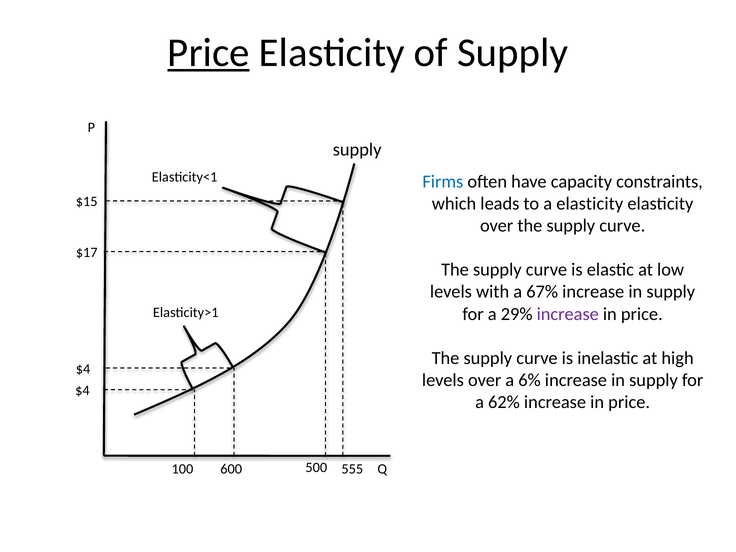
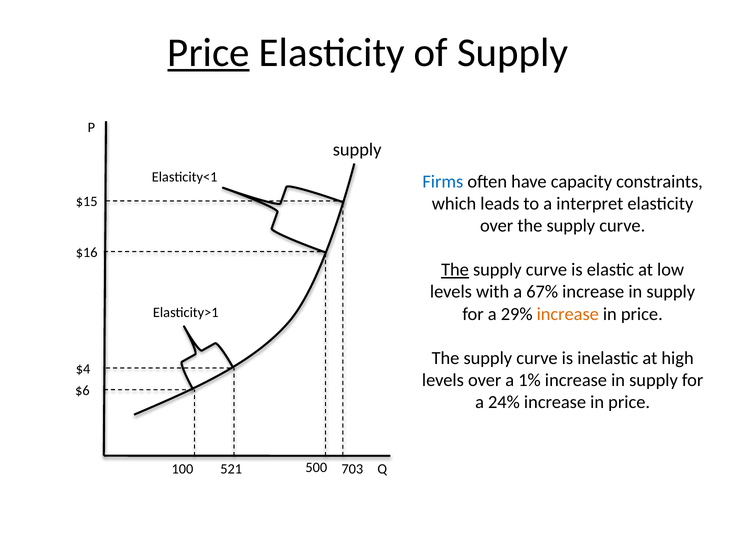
a elasticity: elasticity -> interpret
$17: $17 -> $16
The at (455, 270) underline: none -> present
increase at (568, 314) colour: purple -> orange
6%: 6% -> 1%
$4 at (82, 390): $4 -> $6
62%: 62% -> 24%
600: 600 -> 521
555: 555 -> 703
